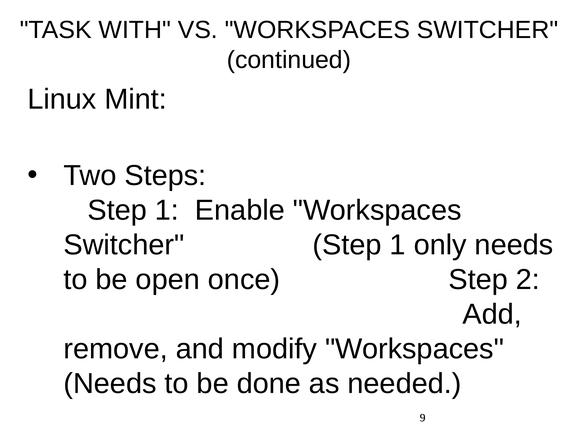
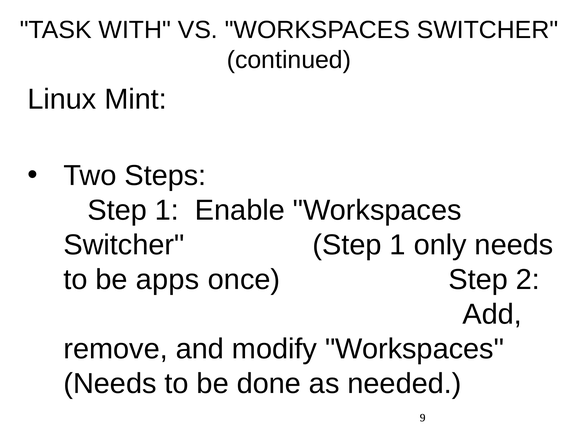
open: open -> apps
